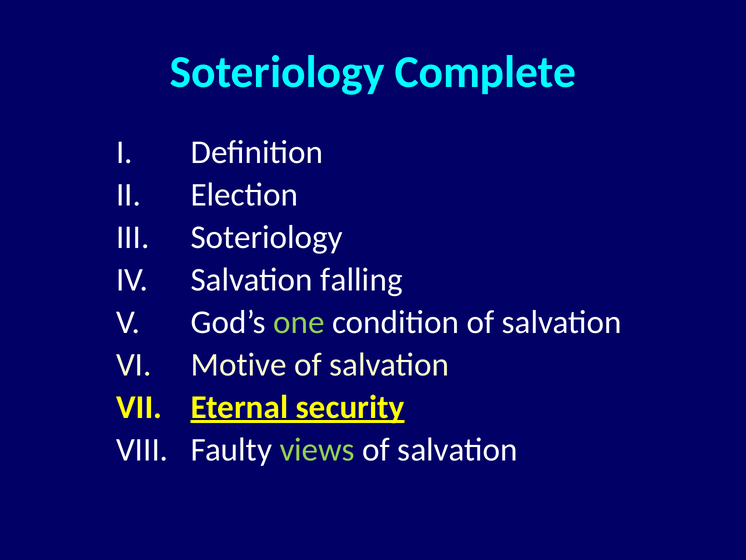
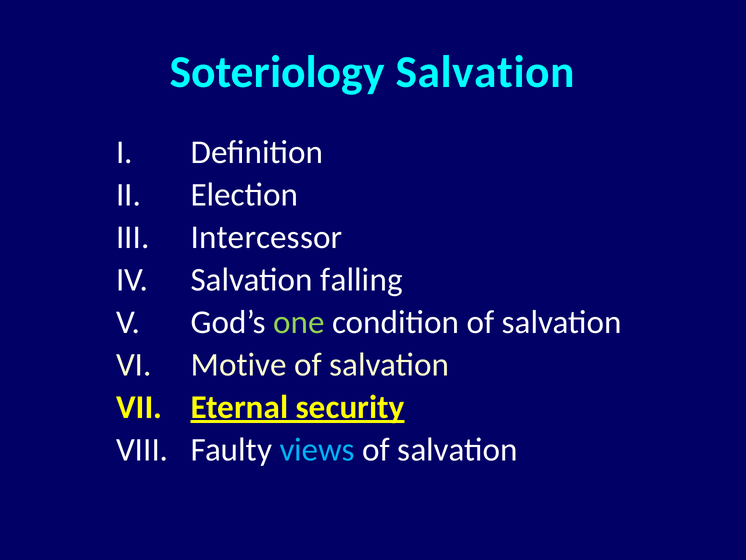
Soteriology Complete: Complete -> Salvation
Soteriology at (267, 237): Soteriology -> Intercessor
views colour: light green -> light blue
